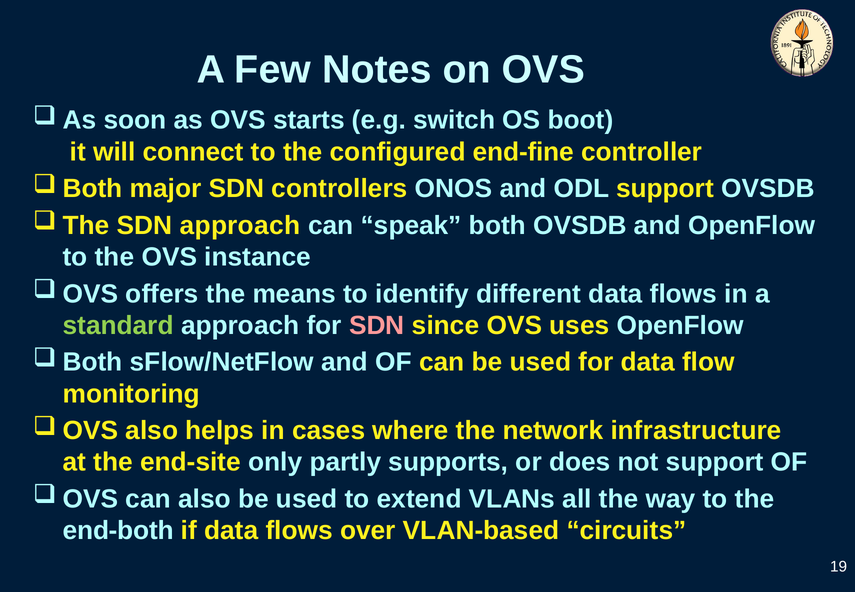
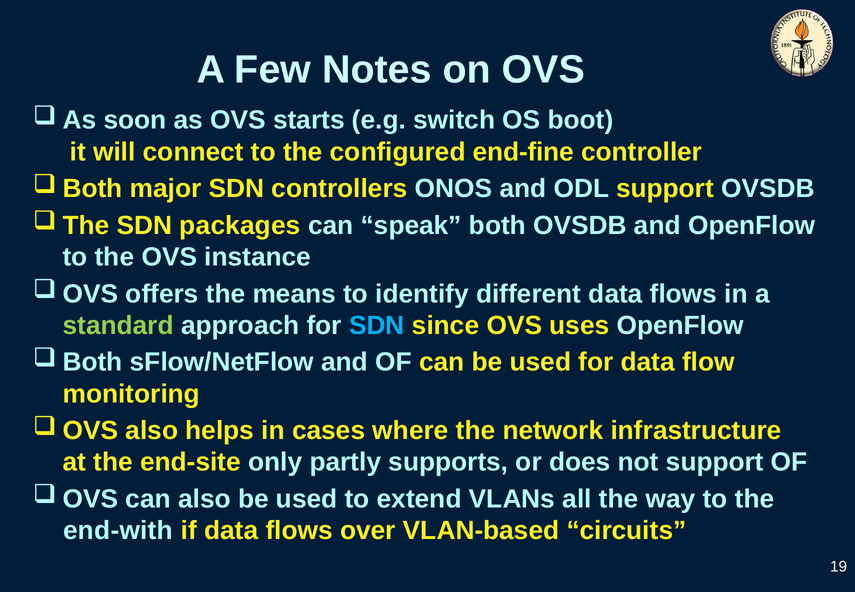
SDN approach: approach -> packages
SDN at (377, 325) colour: pink -> light blue
end-both: end-both -> end-with
